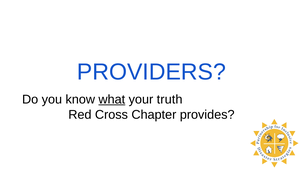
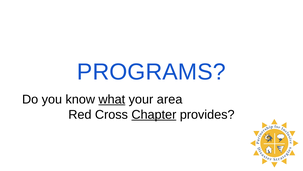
PROVIDERS: PROVIDERS -> PROGRAMS
truth: truth -> area
Chapter underline: none -> present
